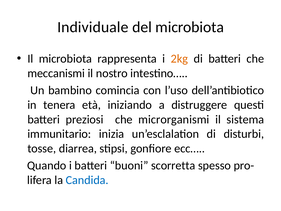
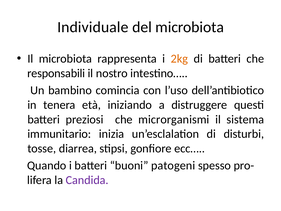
meccanismi: meccanismi -> responsabili
scorretta: scorretta -> patogeni
Candida colour: blue -> purple
